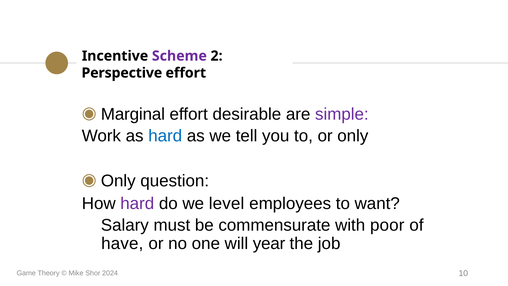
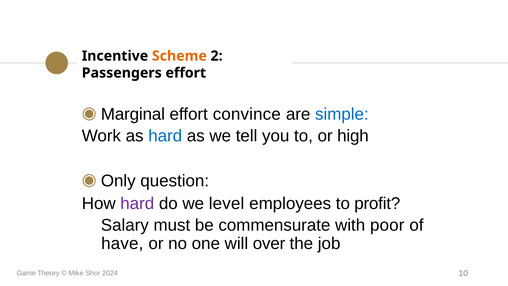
Scheme colour: purple -> orange
Perspective: Perspective -> Passengers
desirable: desirable -> convince
simple colour: purple -> blue
or only: only -> high
want: want -> profit
year: year -> over
